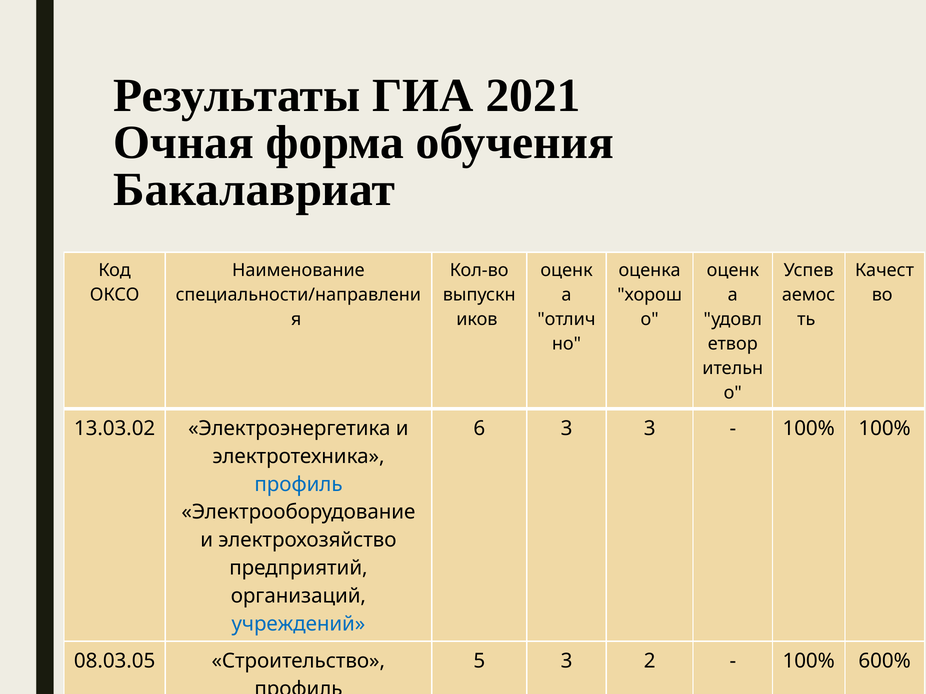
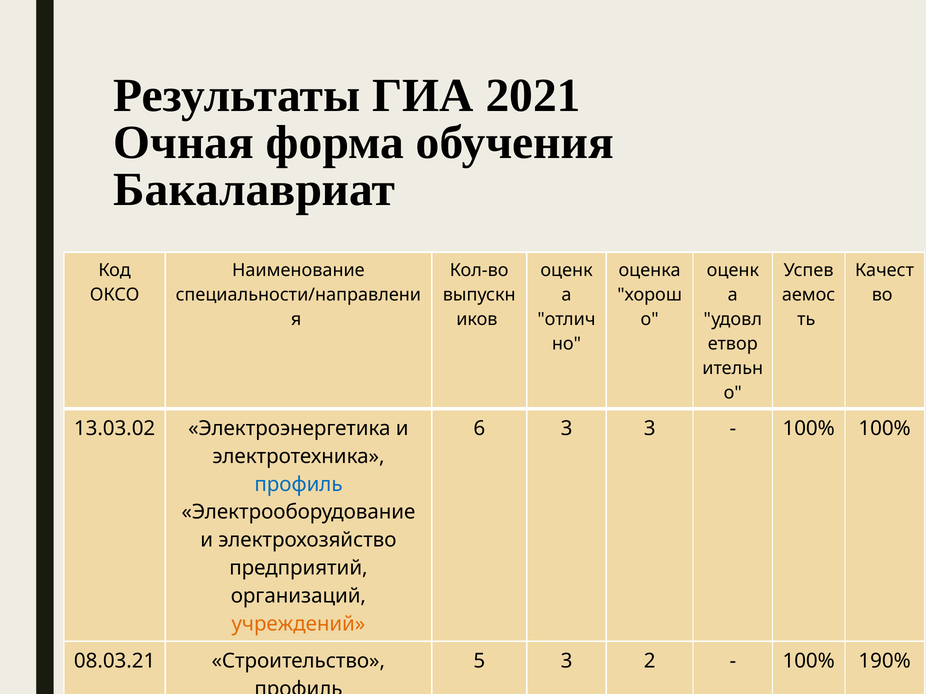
учреждений colour: blue -> orange
08.03.05: 08.03.05 -> 08.03.21
600%: 600% -> 190%
